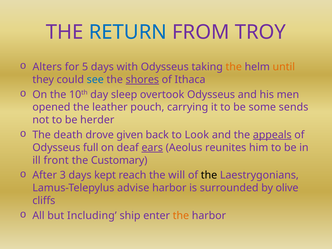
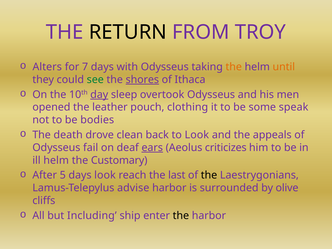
RETURN colour: blue -> black
5: 5 -> 7
see colour: blue -> green
day underline: none -> present
carrying: carrying -> clothing
sends: sends -> speak
herder: herder -> bodies
given: given -> clean
appeals underline: present -> none
full: full -> fail
reunites: reunites -> criticizes
ill front: front -> helm
3: 3 -> 5
days kept: kept -> look
will: will -> last
the at (181, 216) colour: orange -> black
